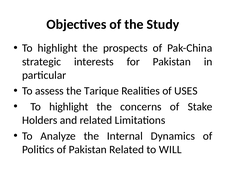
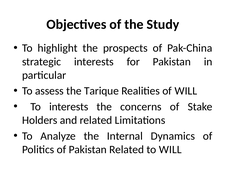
of USES: USES -> WILL
highlight at (69, 107): highlight -> interests
